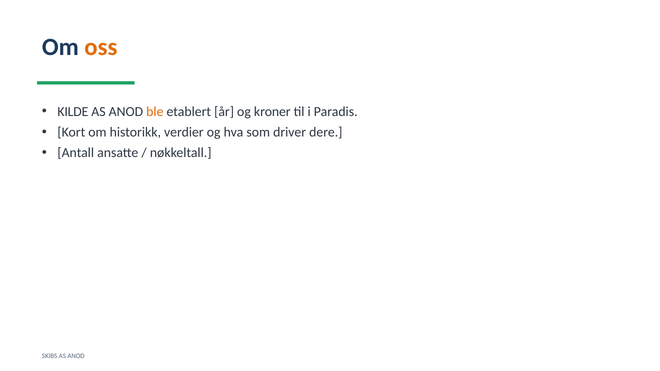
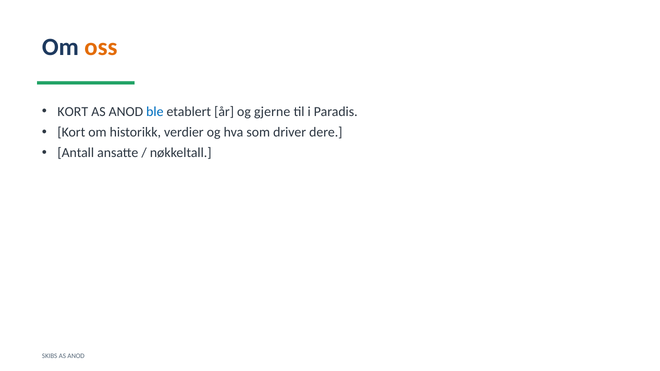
KILDE at (73, 112): KILDE -> KORT
ble colour: orange -> blue
kroner: kroner -> gjerne
